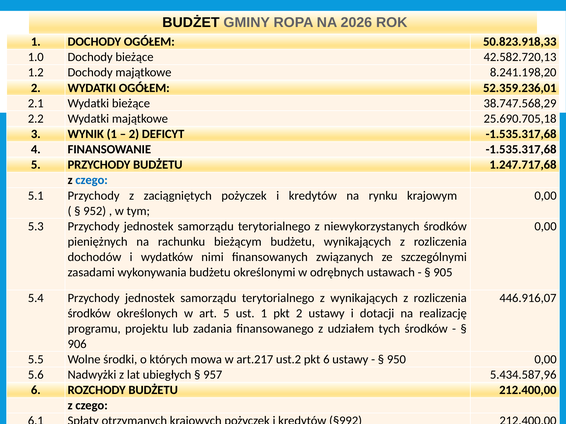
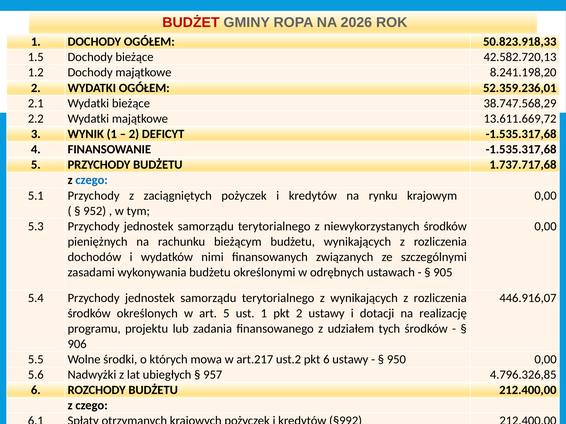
BUDŻET colour: black -> red
1.0: 1.0 -> 1.5
25.690.705,18: 25.690.705,18 -> 13.611.669,72
1.247.717,68: 1.247.717,68 -> 1.737.717,68
5.434.587,96: 5.434.587,96 -> 4.796.326,85
